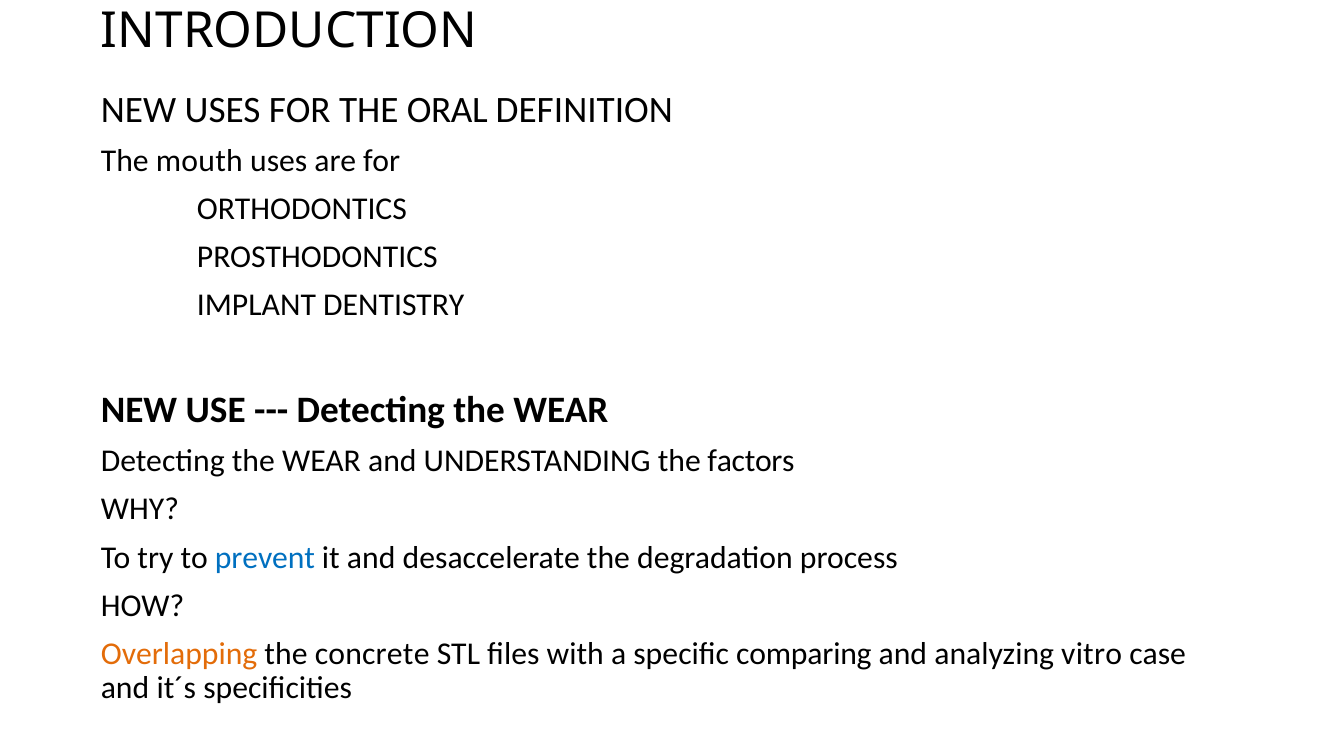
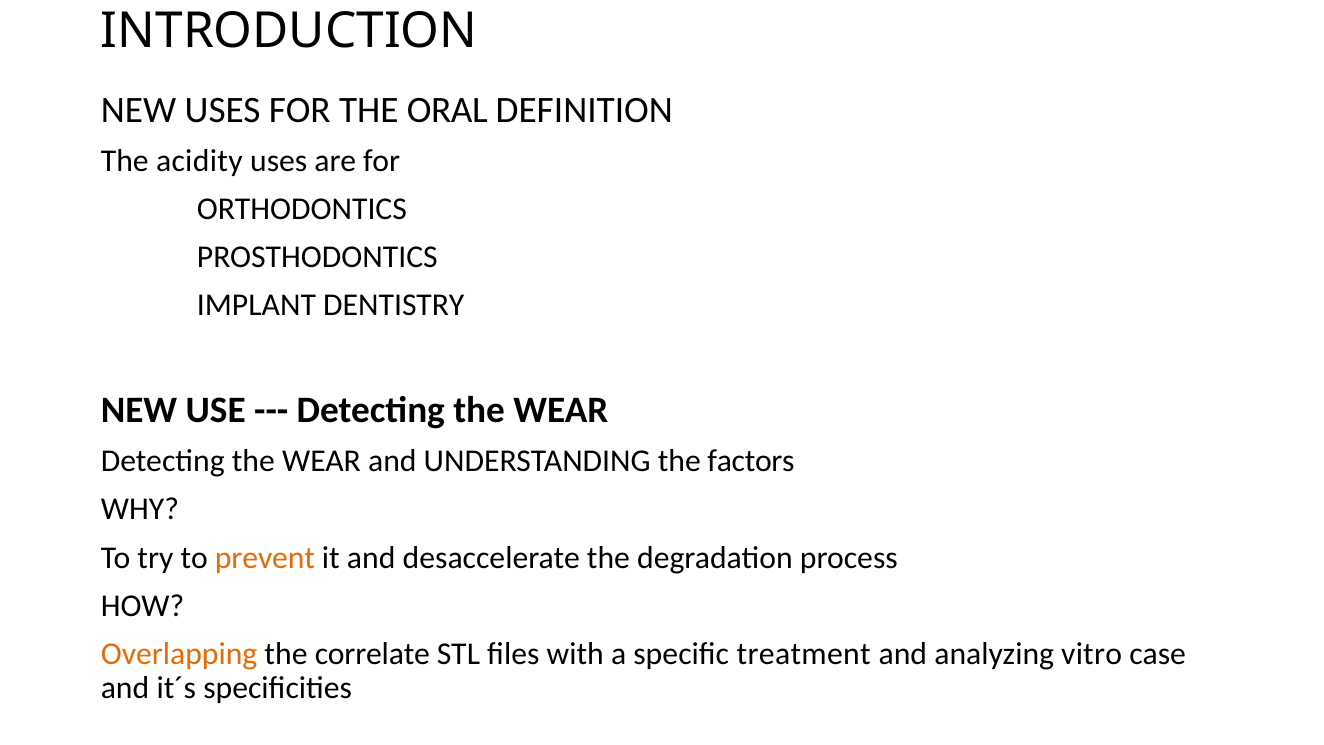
mouth: mouth -> acidity
prevent colour: blue -> orange
concrete: concrete -> correlate
comparing: comparing -> treatment
